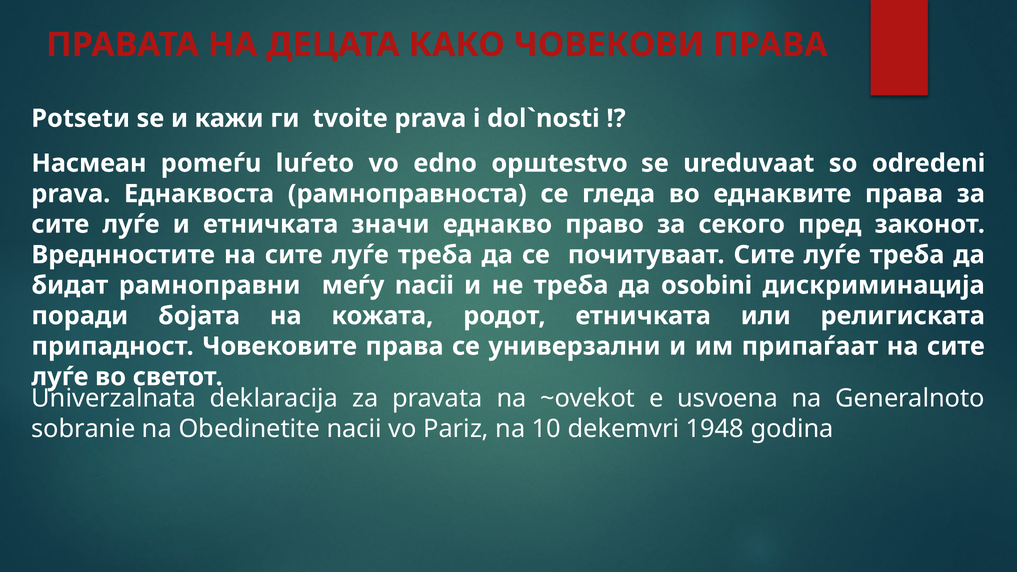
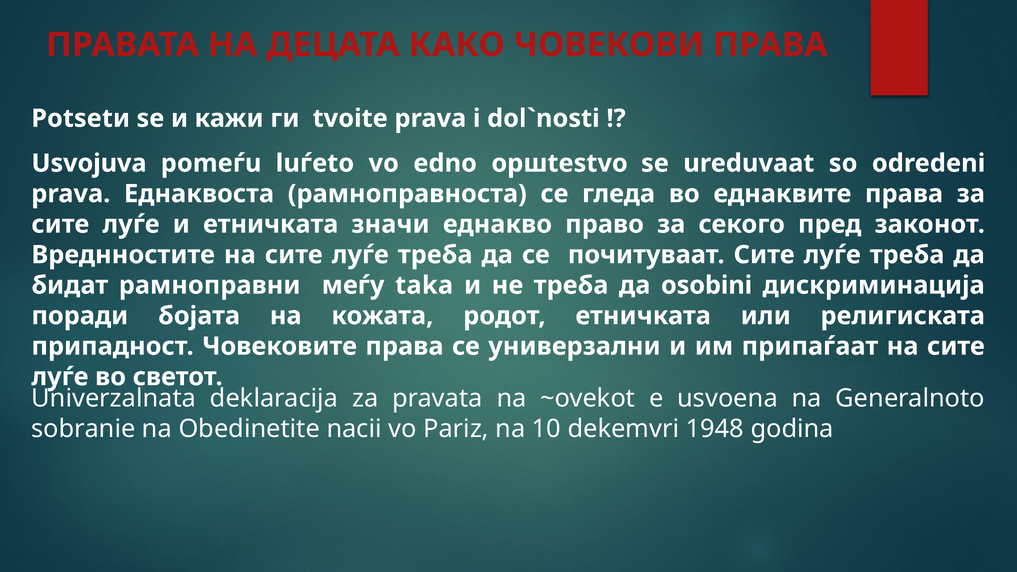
Насмеан: Насмеан -> Usvojuva
меѓу nacii: nacii -> taka
